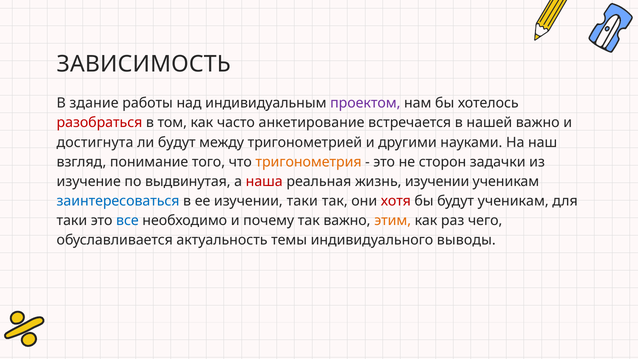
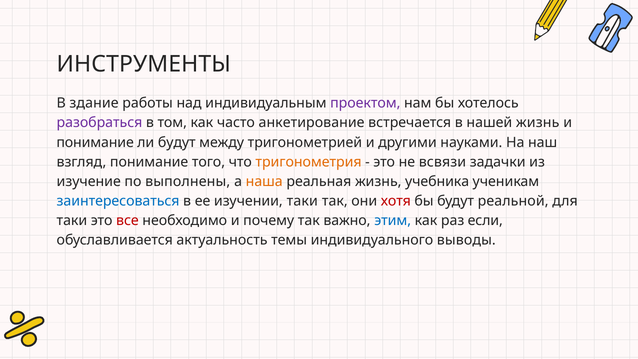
ЗАВИСИМОСТЬ: ЗАВИСИМОСТЬ -> ИНСТРУМЕНТЫ
разобраться colour: red -> purple
нашей важно: важно -> жизнь
достигнута at (95, 142): достигнута -> понимание
сторон: сторон -> всвязи
выдвинутая: выдвинутая -> выполнены
наша colour: red -> orange
жизнь изучении: изучении -> учебника
будут ученикам: ученикам -> реальной
все colour: blue -> red
этим colour: orange -> blue
чего: чего -> если
